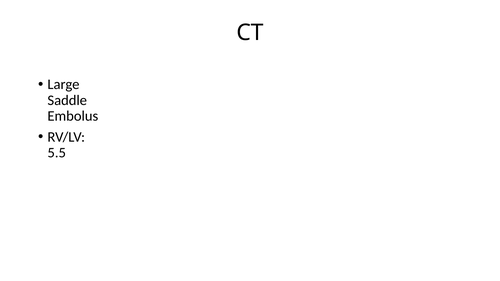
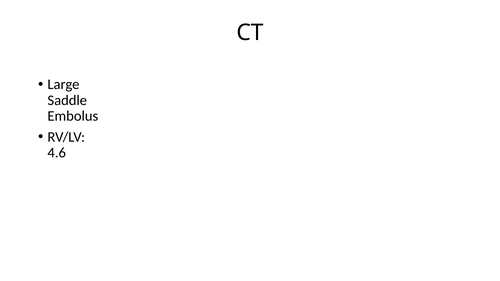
5.5: 5.5 -> 4.6
